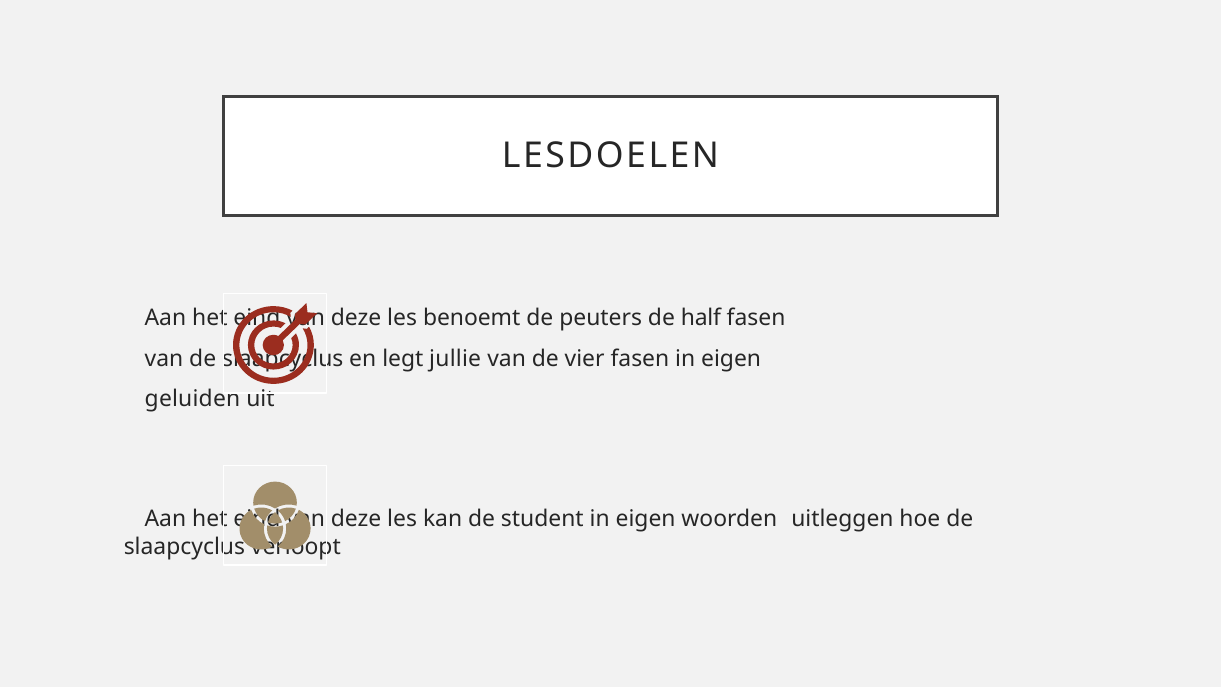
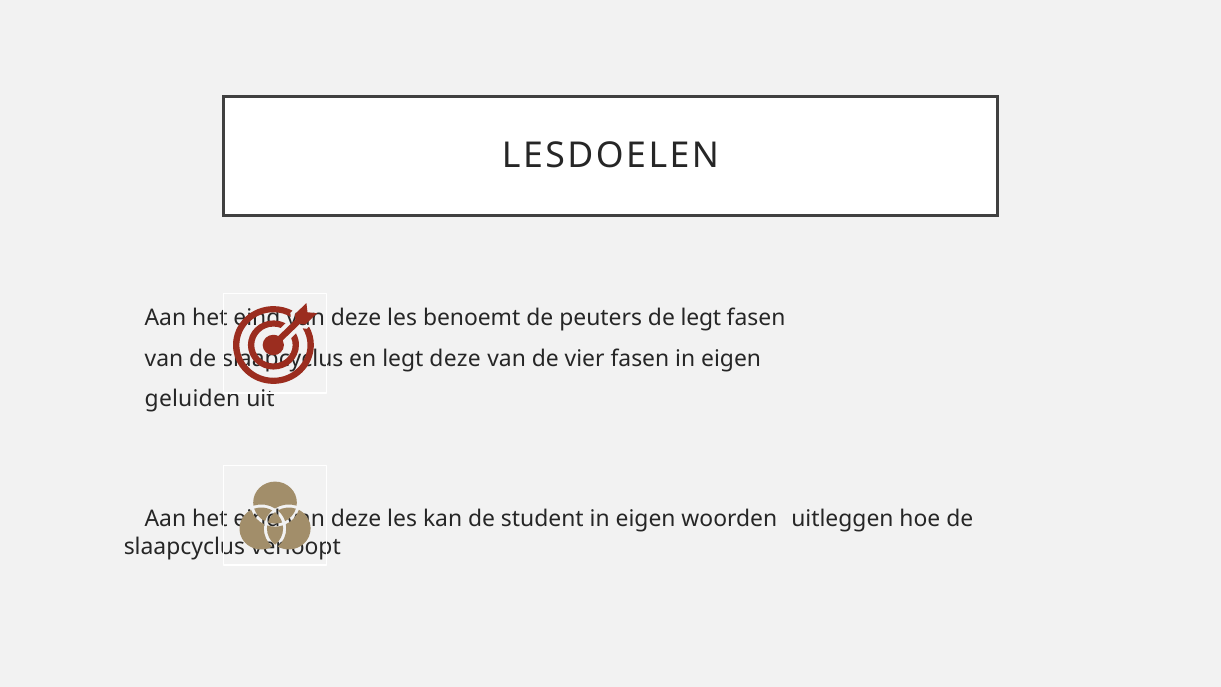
de half: half -> legt
legt jullie: jullie -> deze
